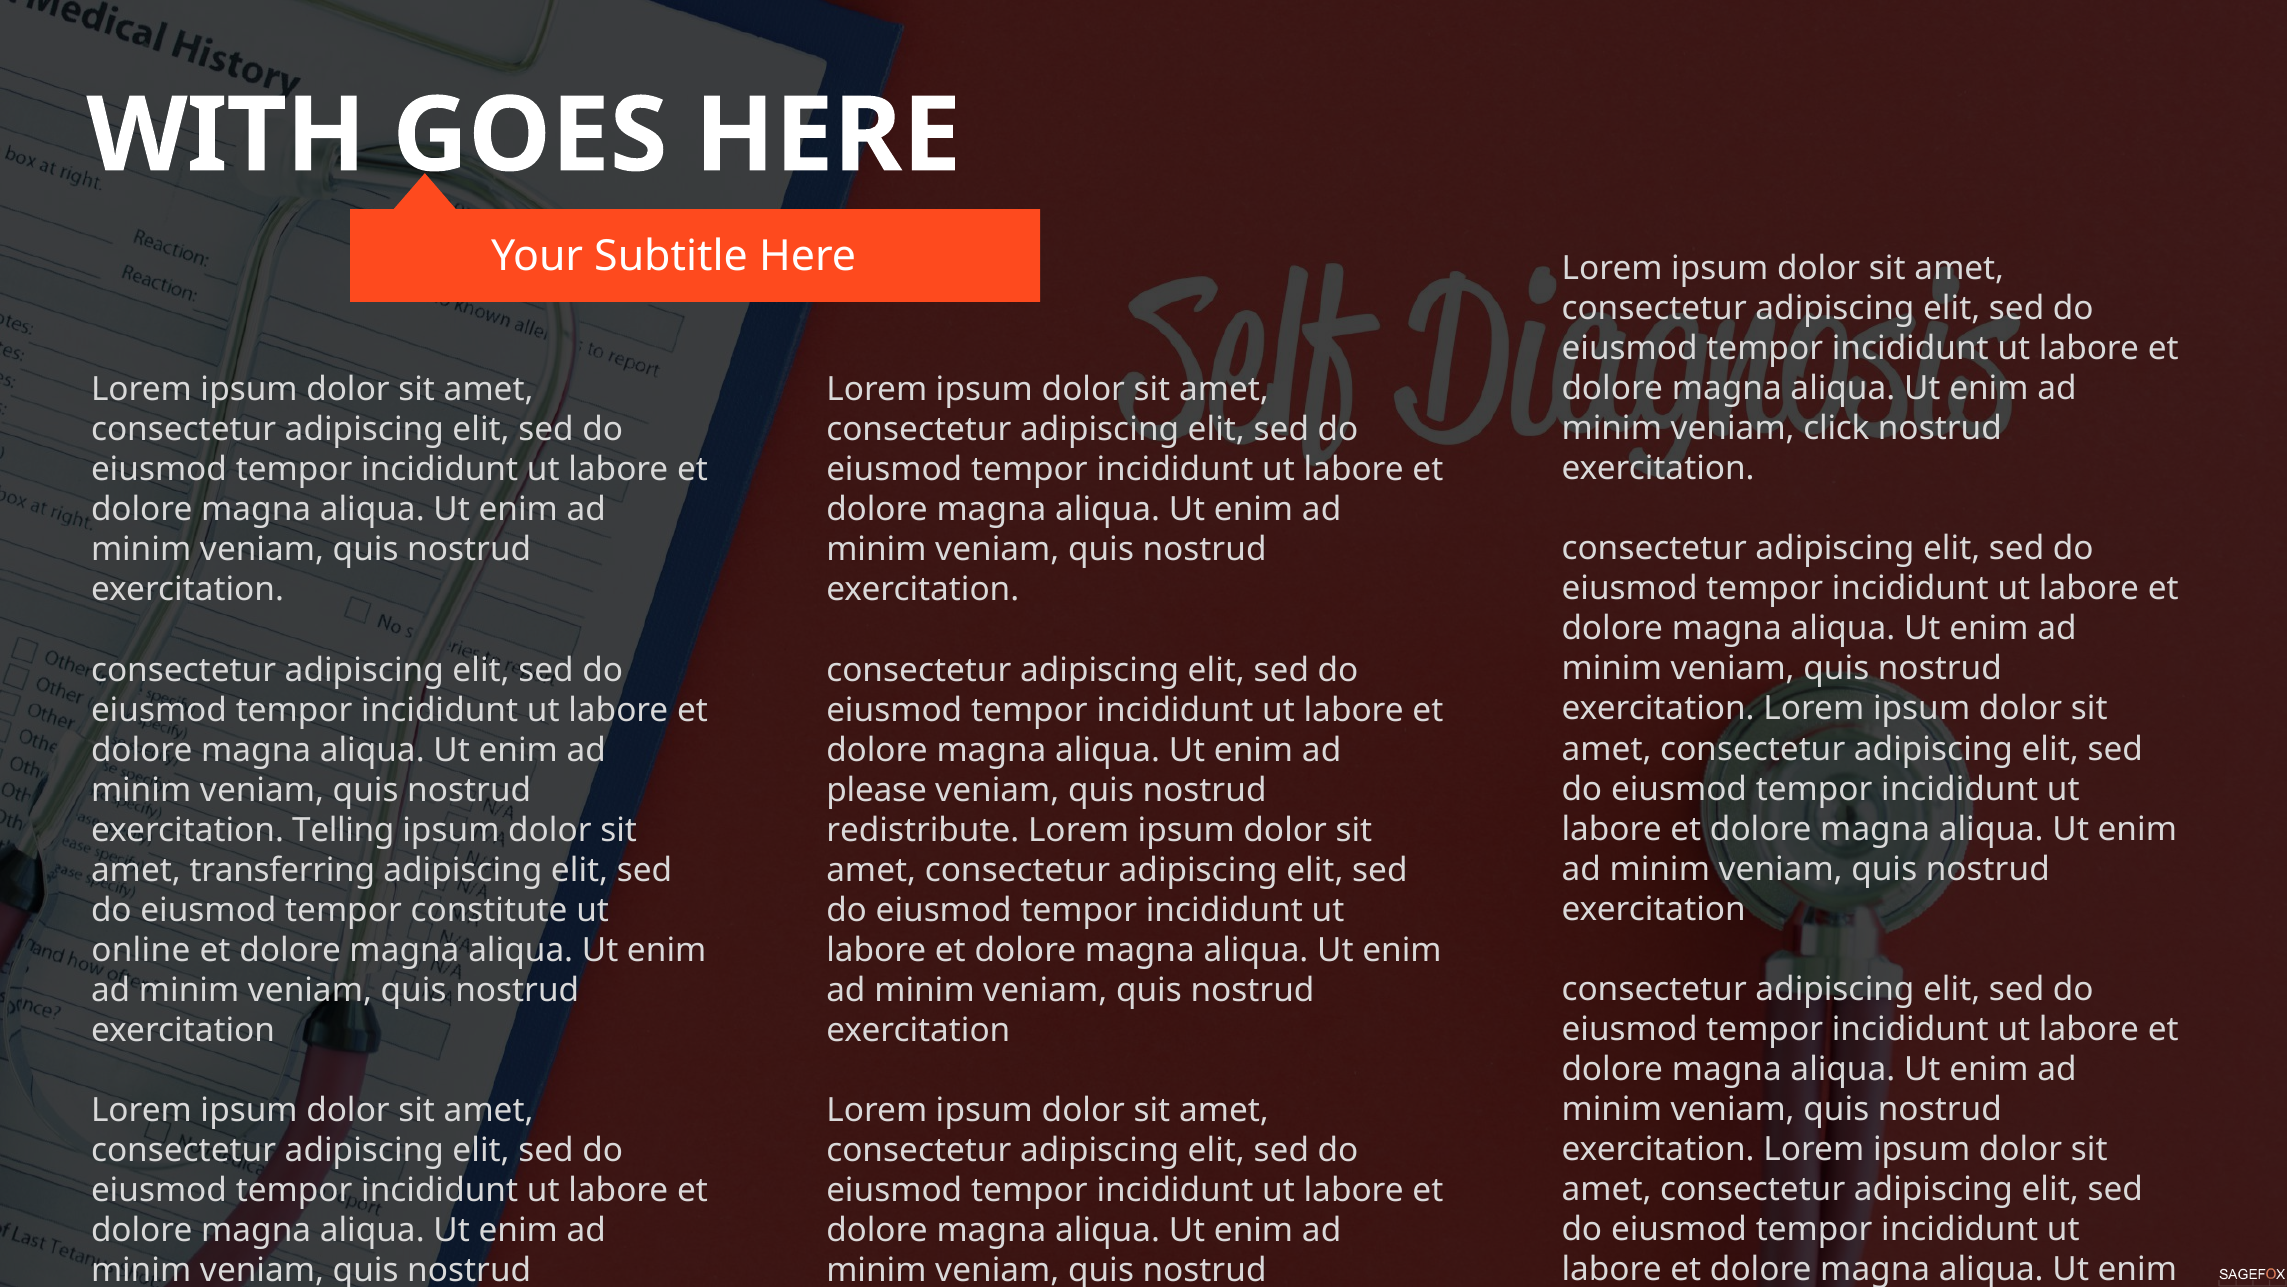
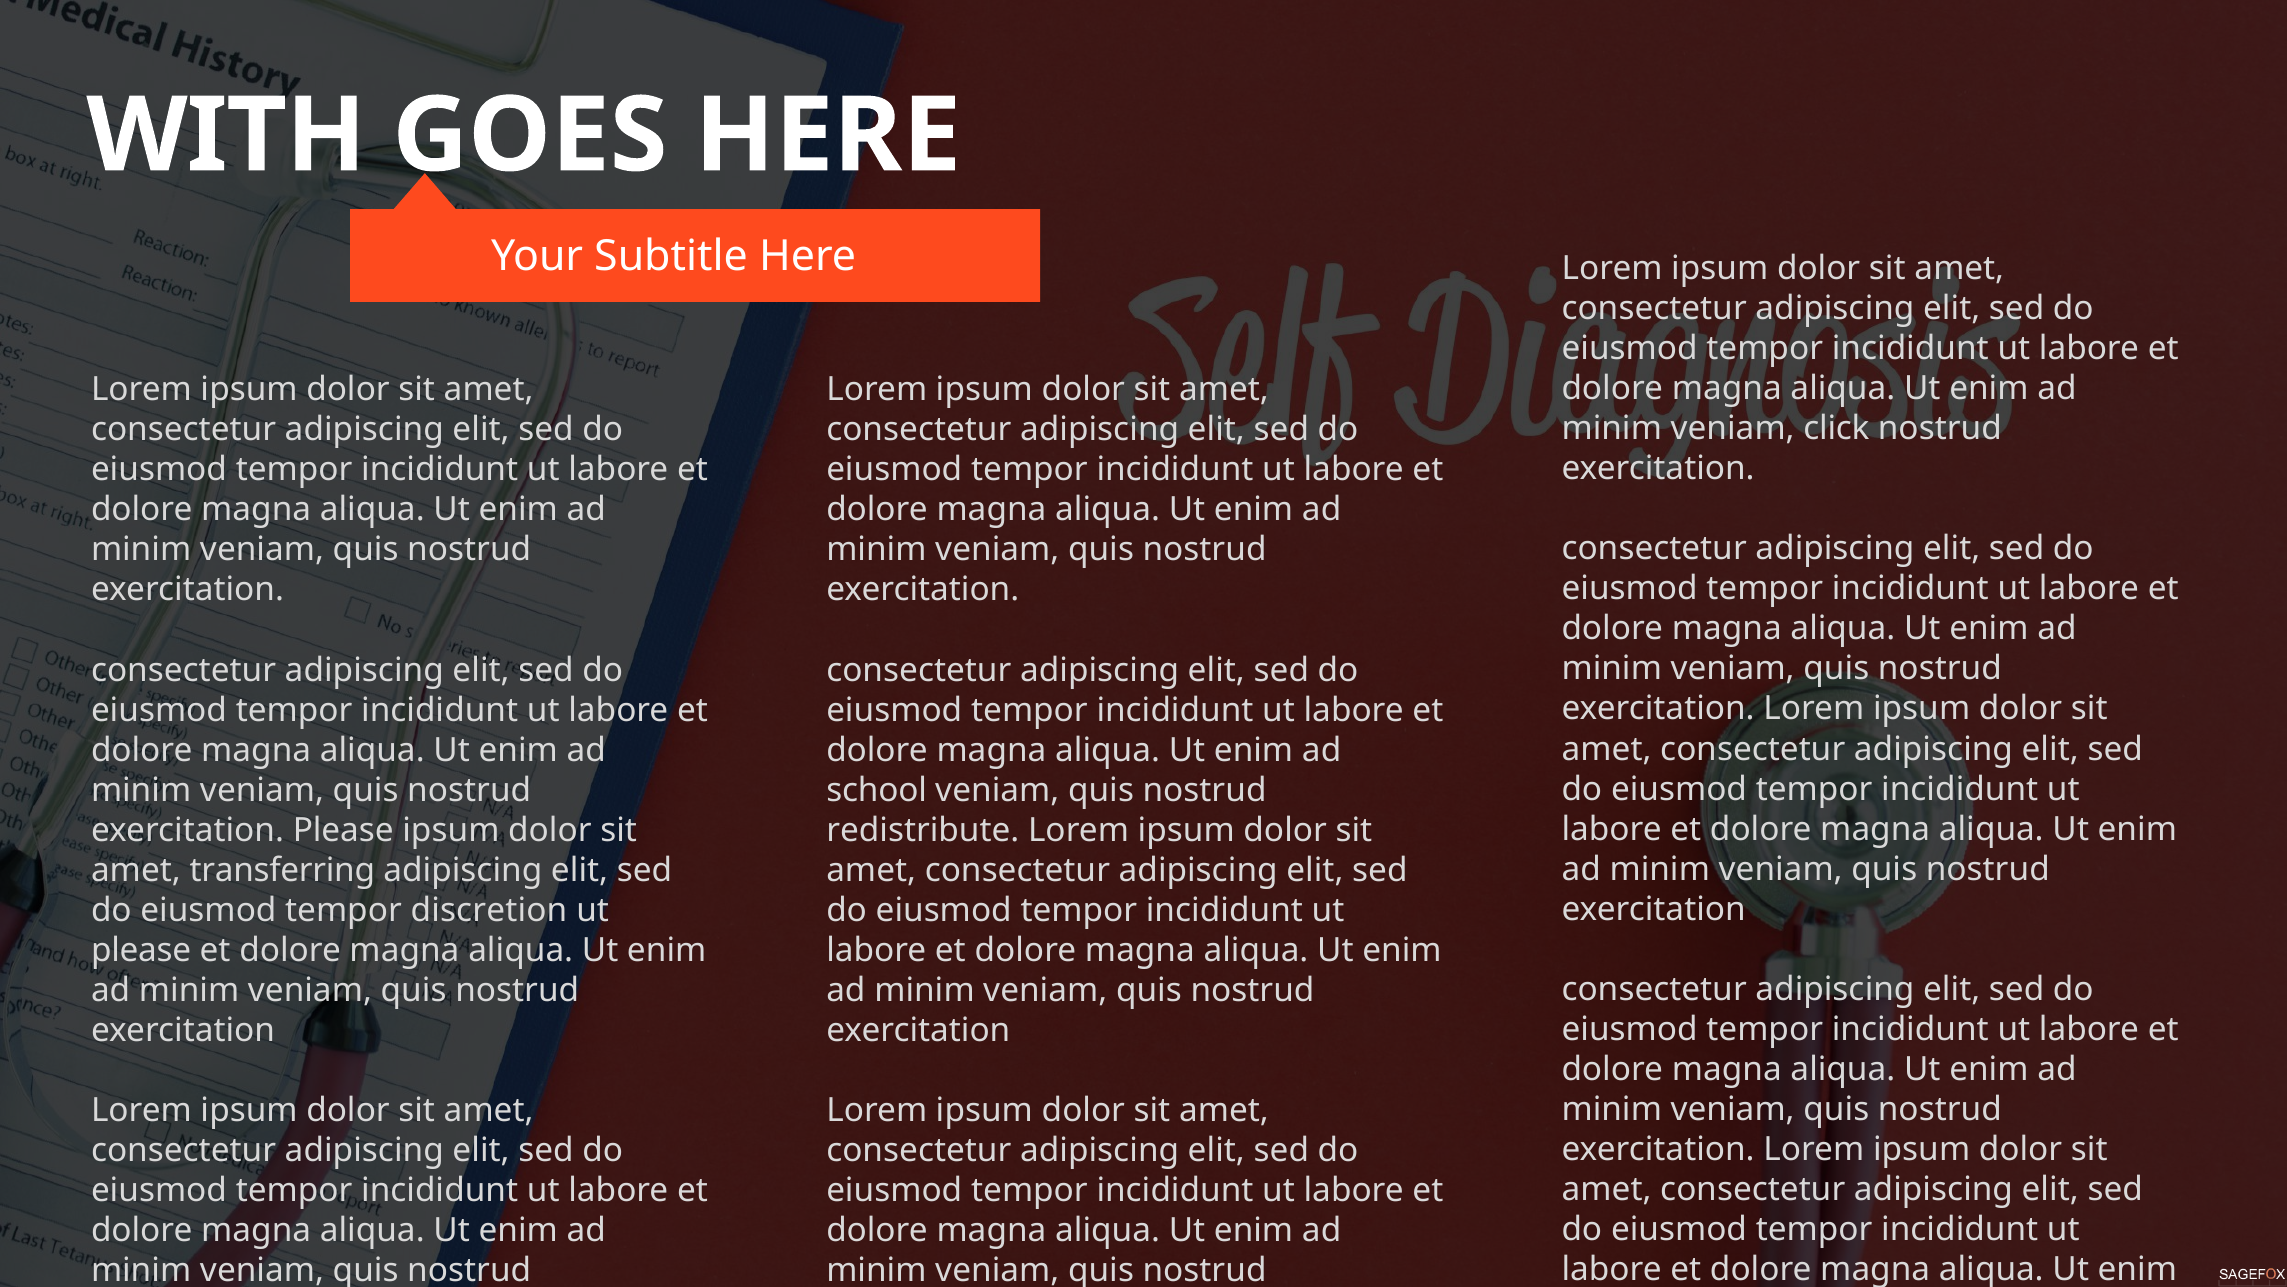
please: please -> school
exercitation Telling: Telling -> Please
constitute: constitute -> discretion
online at (141, 950): online -> please
